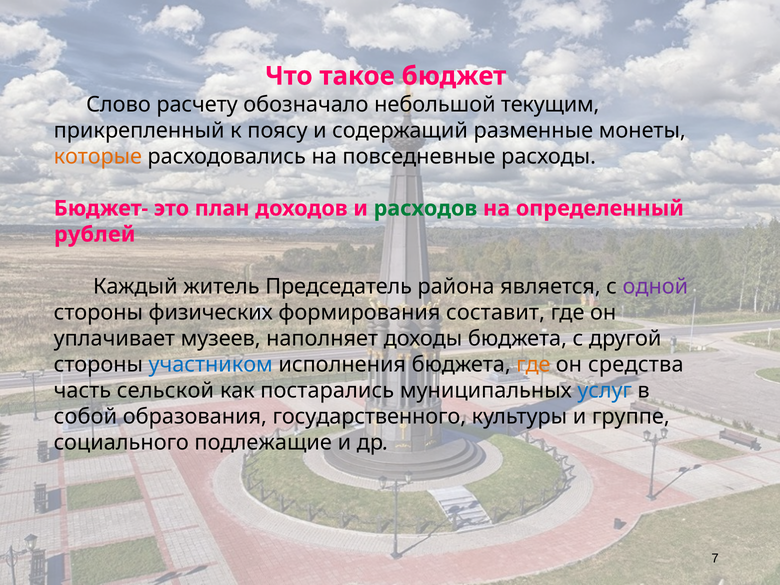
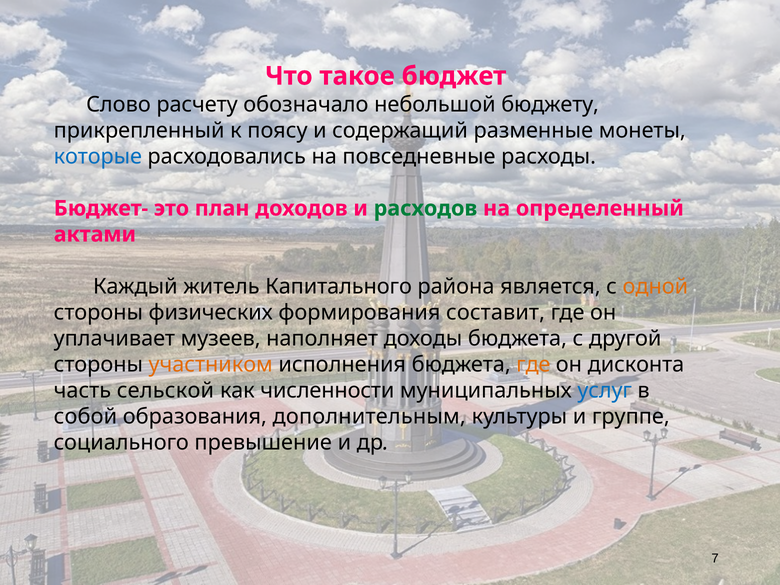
текущим: текущим -> бюджету
которые colour: orange -> blue
рублей: рублей -> актами
Председатель: Председатель -> Капитального
одной colour: purple -> orange
участником colour: blue -> orange
средства: средства -> дисконта
постарались: постарались -> численности
государственного: государственного -> дополнительным
подлежащие: подлежащие -> превышение
